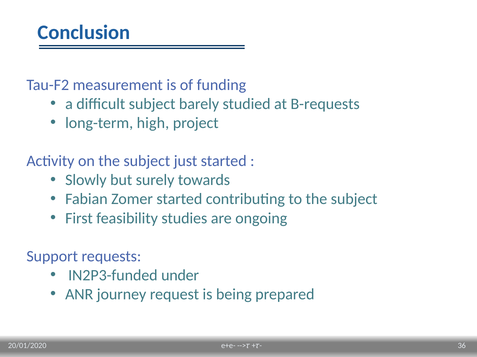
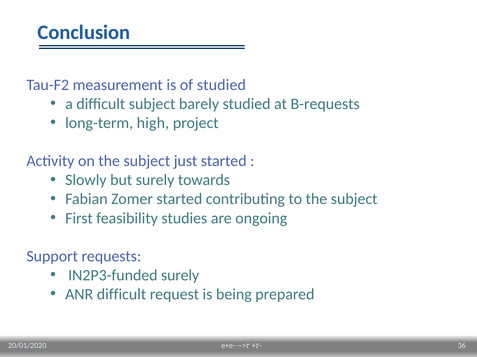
of funding: funding -> studied
IN2P3-funded under: under -> surely
ANR journey: journey -> difficult
